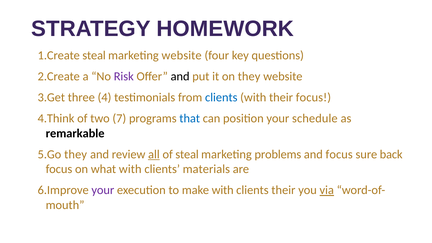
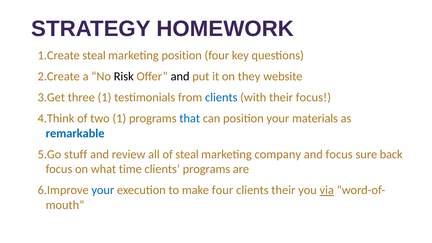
marketing website: website -> position
Risk colour: purple -> black
three 4: 4 -> 1
two 7: 7 -> 1
schedule: schedule -> materials
remarkable colour: black -> blue
they at (76, 154): they -> stuff
all underline: present -> none
problems: problems -> company
what with: with -> time
clients materials: materials -> programs
your at (103, 190) colour: purple -> blue
make with: with -> four
